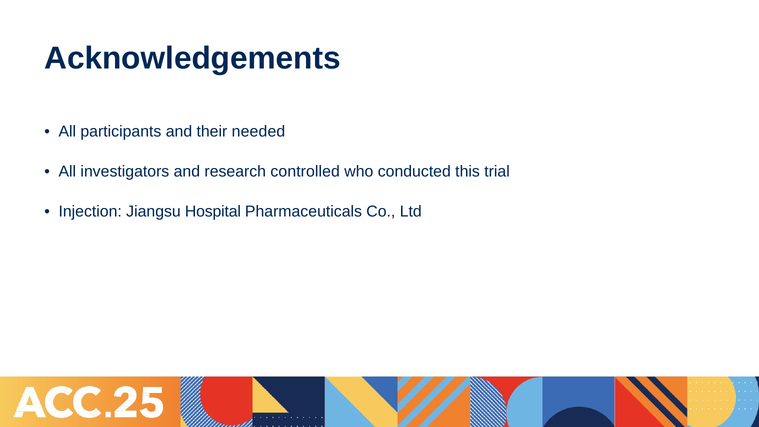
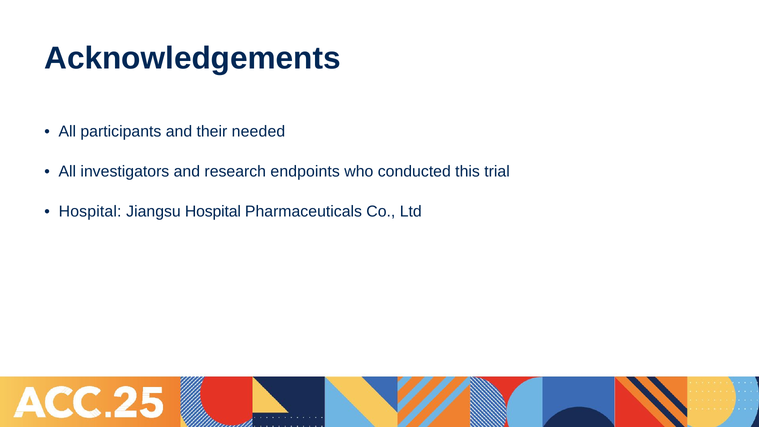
controlled: controlled -> endpoints
Injection at (90, 212): Injection -> Hospital
